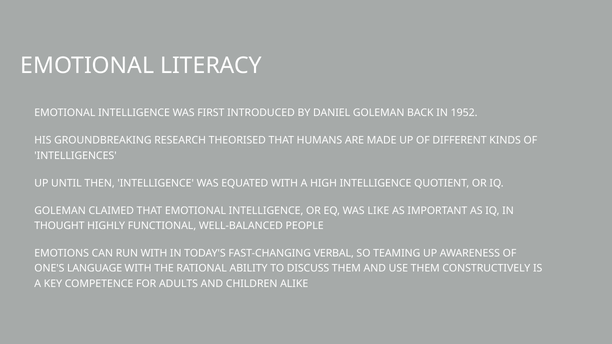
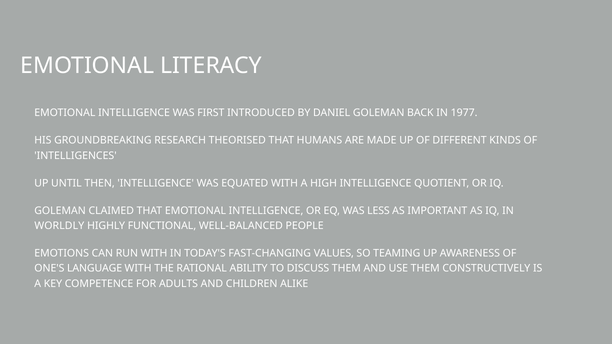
1952: 1952 -> 1977
LIKE: LIKE -> LESS
THOUGHT: THOUGHT -> WORLDLY
VERBAL: VERBAL -> VALUES
